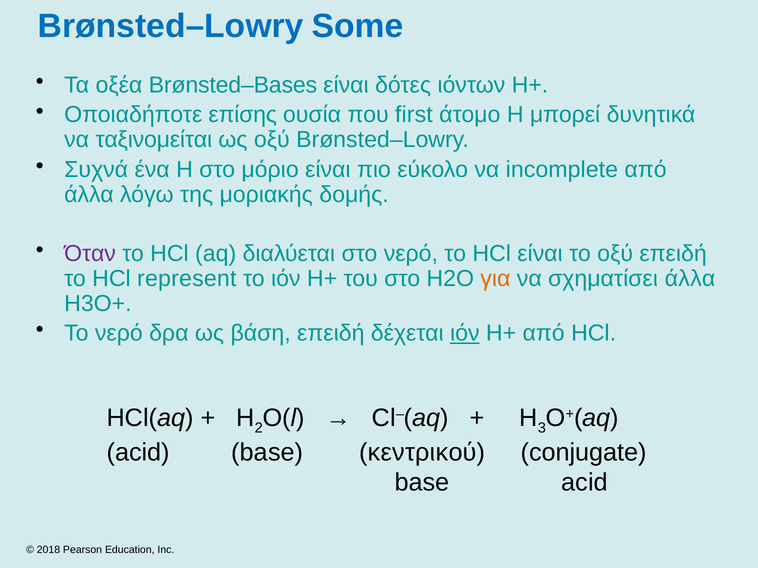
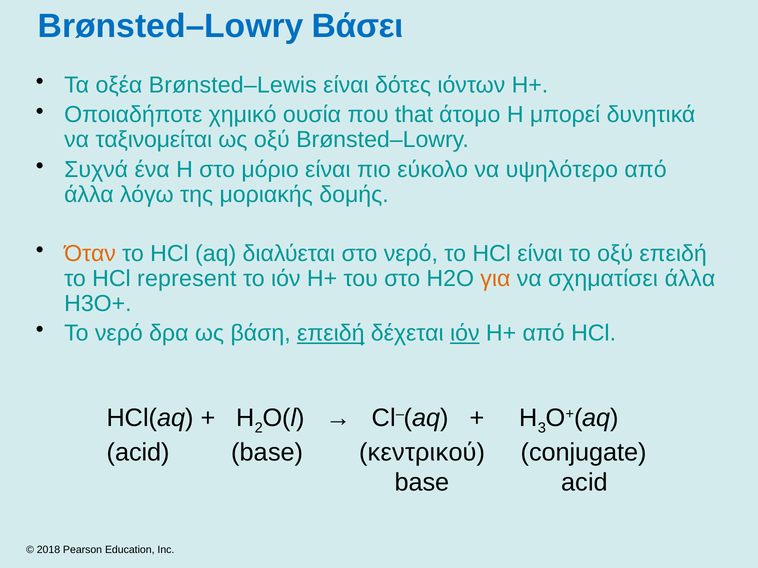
Some: Some -> Βάσει
Brønsted–Bases: Brønsted–Bases -> Brønsted–Lewis
επίσης: επίσης -> χημικό
first: first -> that
incomplete: incomplete -> υψηλότερο
Όταν colour: purple -> orange
επειδή at (331, 333) underline: none -> present
